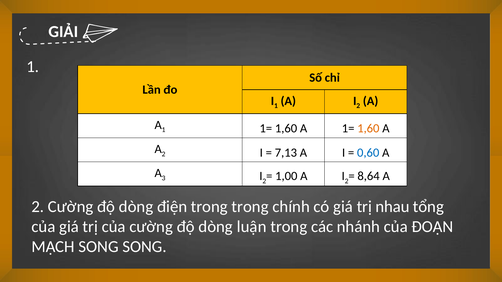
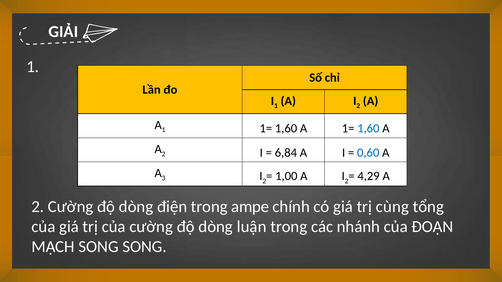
1,60 at (368, 129) colour: orange -> blue
7,13: 7,13 -> 6,84
8,64: 8,64 -> 4,29
trong trong: trong -> ampe
nhau: nhau -> cùng
